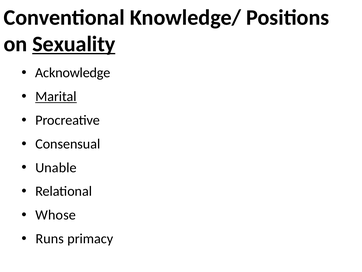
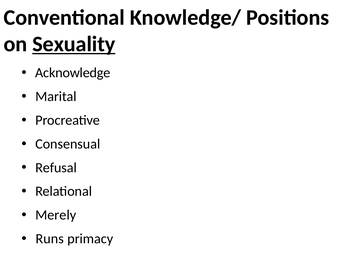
Marital underline: present -> none
Unable: Unable -> Refusal
Whose: Whose -> Merely
